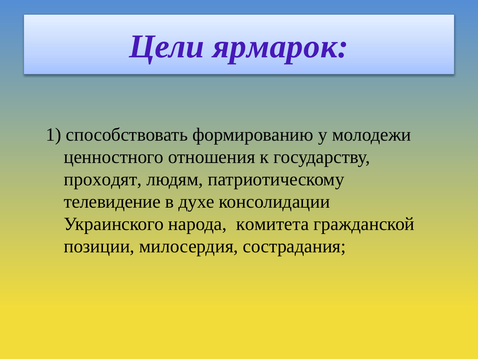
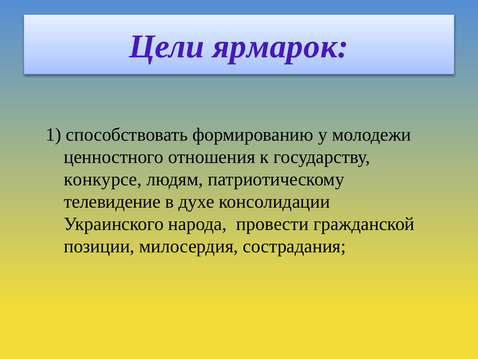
проходят: проходят -> конкурсе
комитета: комитета -> провести
